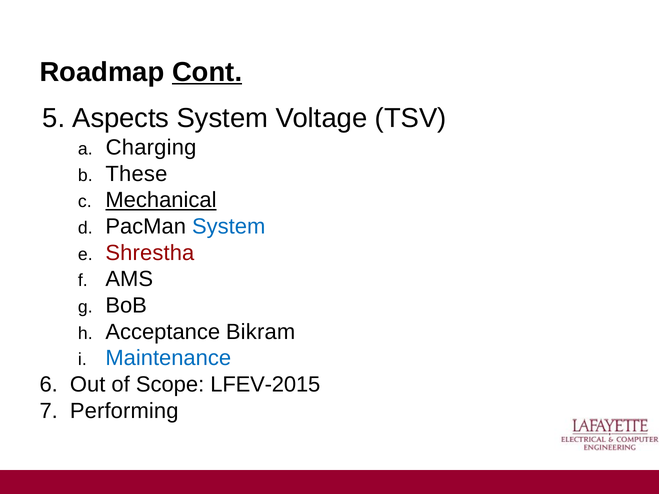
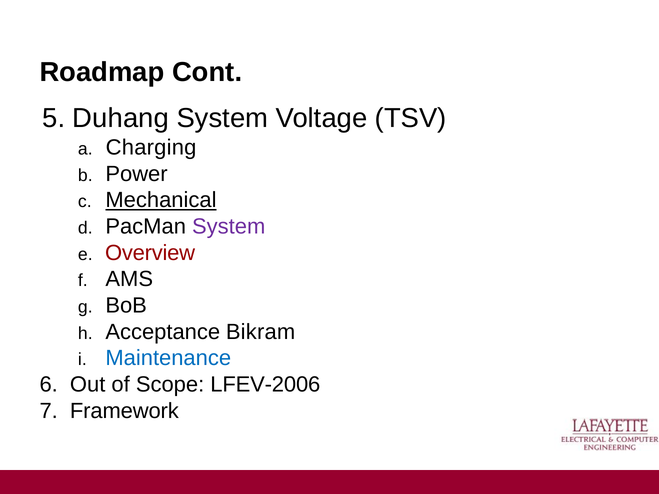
Cont underline: present -> none
Aspects: Aspects -> Duhang
These: These -> Power
System at (229, 227) colour: blue -> purple
Shrestha: Shrestha -> Overview
LFEV-2015: LFEV-2015 -> LFEV-2006
Performing: Performing -> Framework
